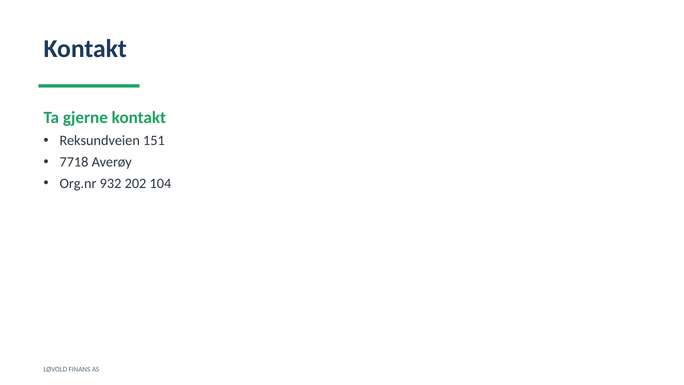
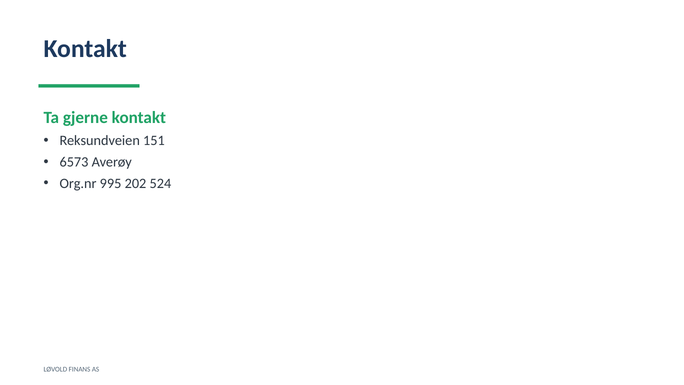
7718: 7718 -> 6573
932: 932 -> 995
104: 104 -> 524
